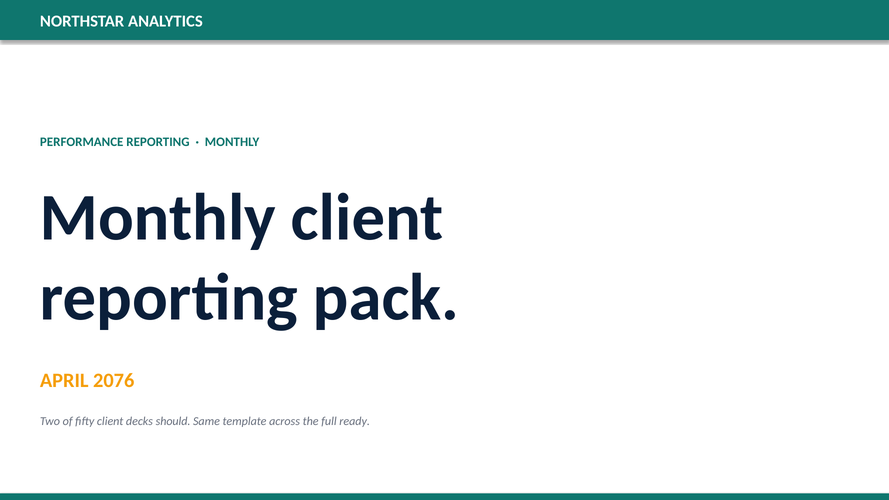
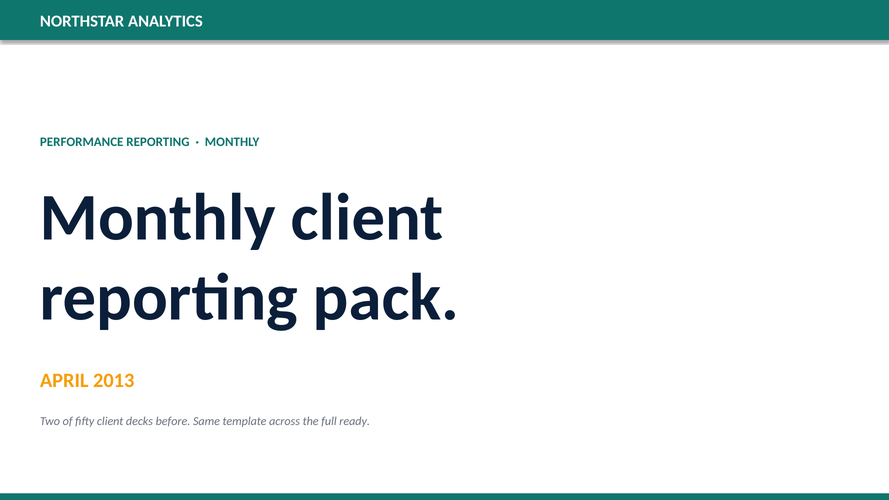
2076: 2076 -> 2013
should: should -> before
